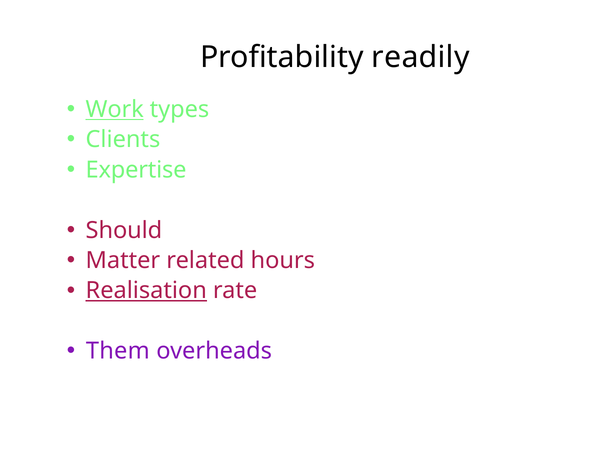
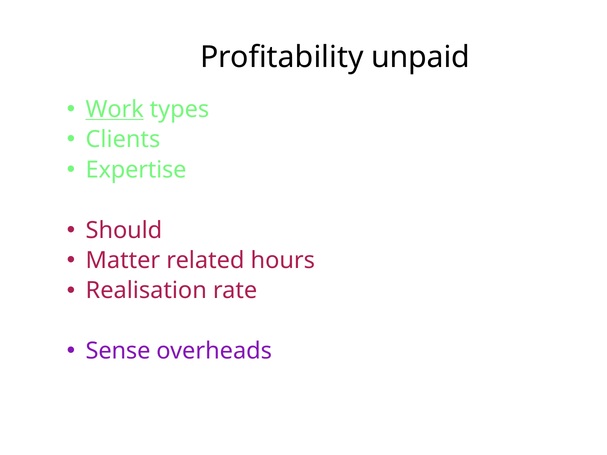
readily: readily -> unpaid
Realisation underline: present -> none
Them: Them -> Sense
